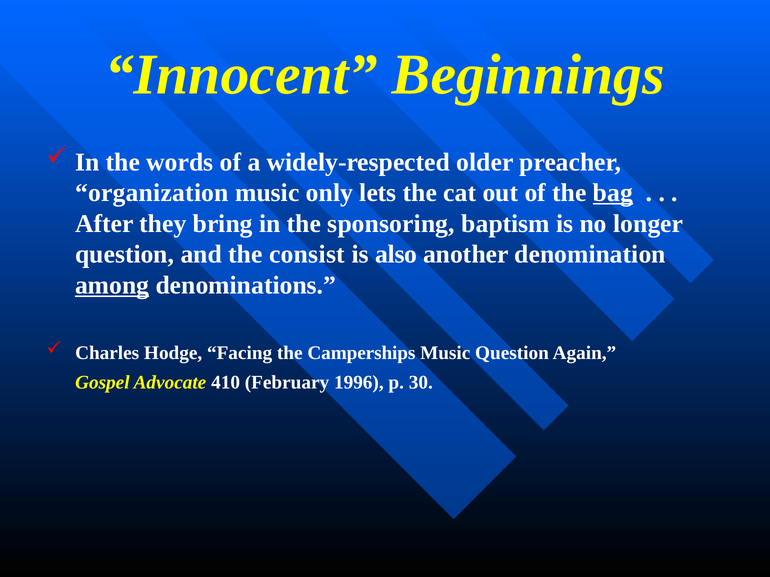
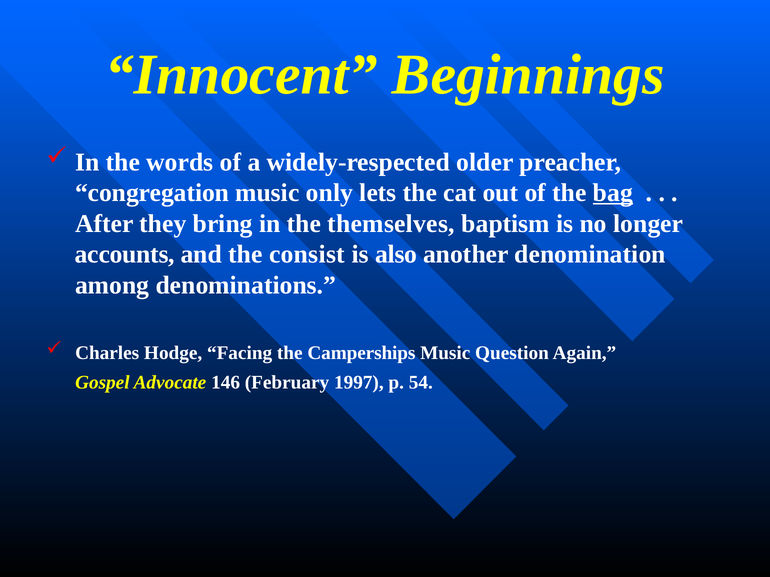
organization: organization -> congregation
sponsoring: sponsoring -> themselves
question at (125, 255): question -> accounts
among underline: present -> none
410: 410 -> 146
1996: 1996 -> 1997
30: 30 -> 54
